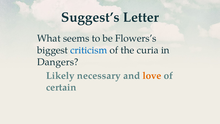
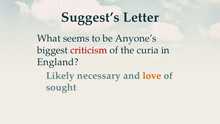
Flowers’s: Flowers’s -> Anyone’s
criticism colour: blue -> red
Dangers: Dangers -> England
certain: certain -> sought
